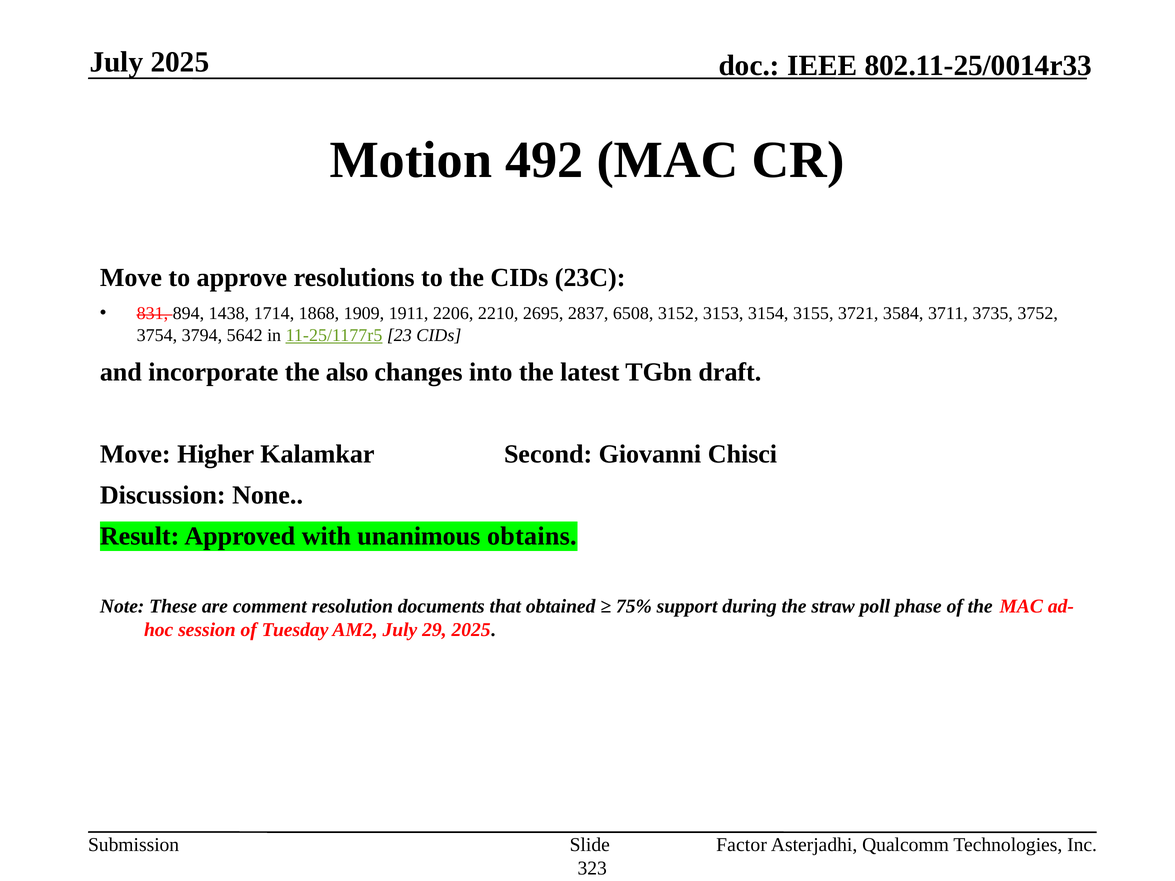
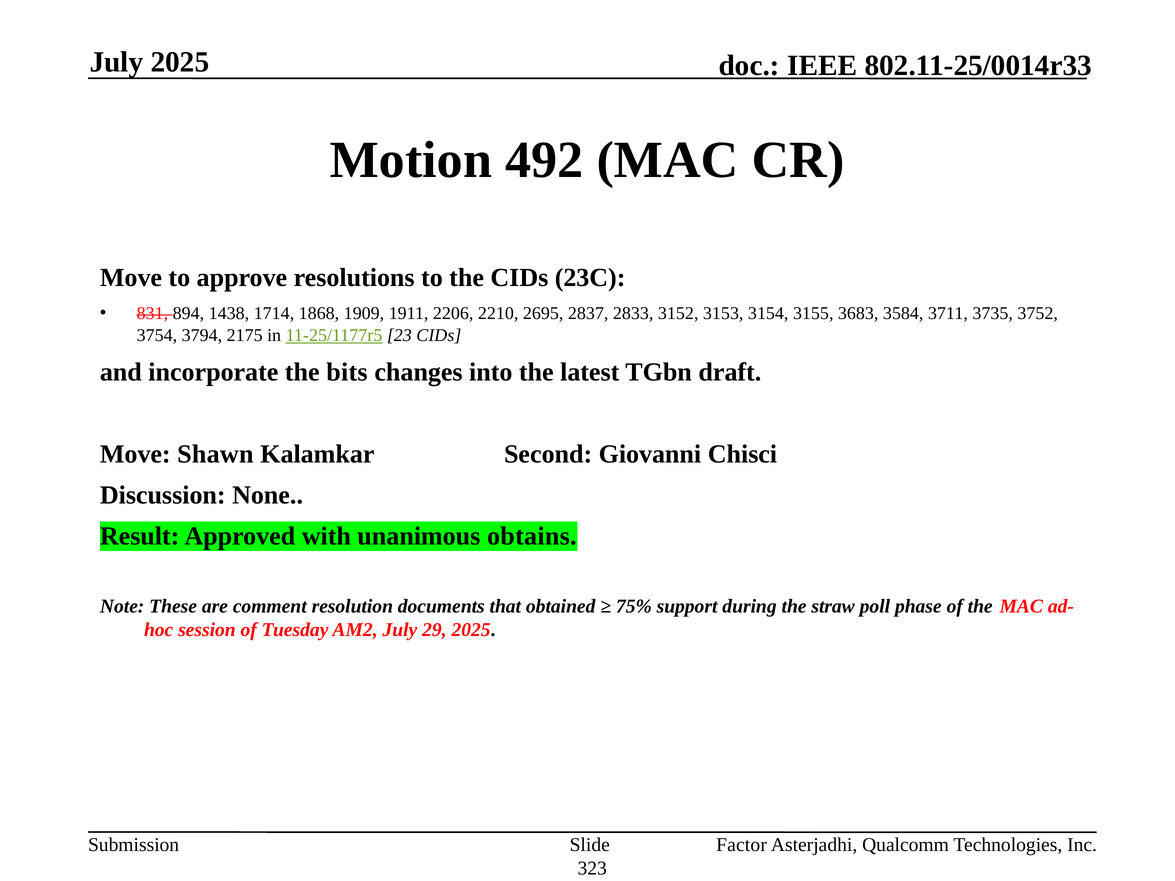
6508: 6508 -> 2833
3721: 3721 -> 3683
5642: 5642 -> 2175
also: also -> bits
Higher: Higher -> Shawn
